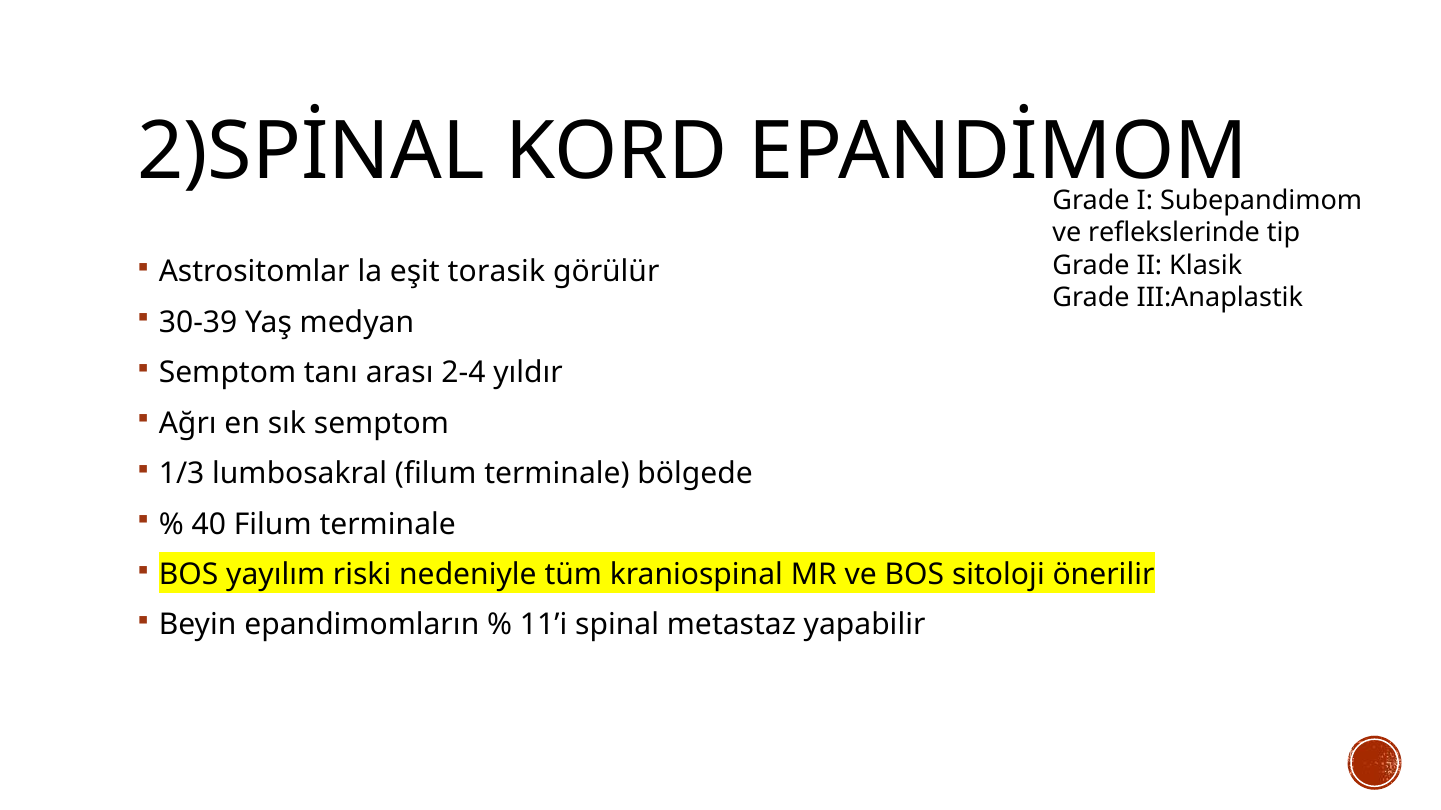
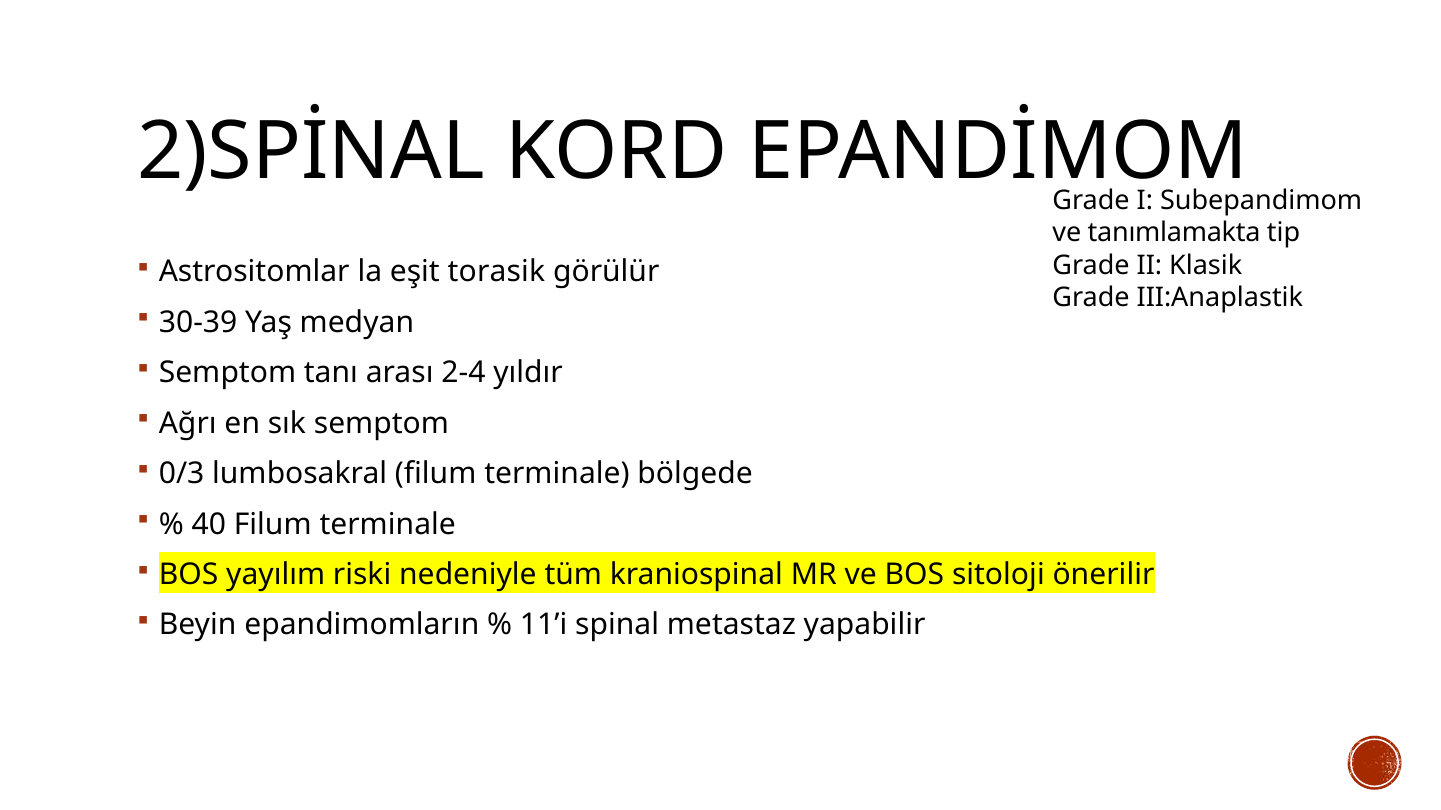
reflekslerinde: reflekslerinde -> tanımlamakta
1/3: 1/3 -> 0/3
